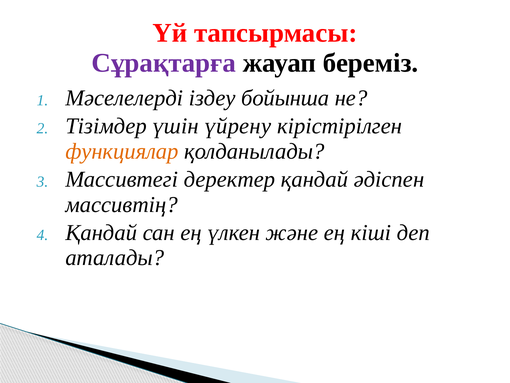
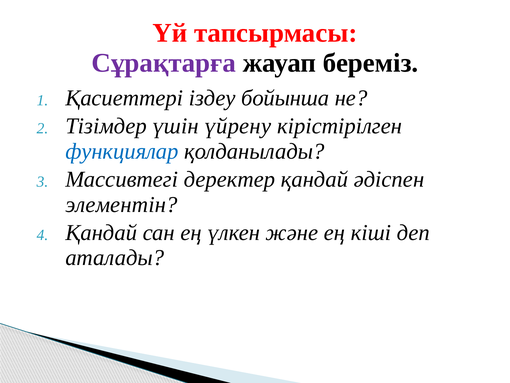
Мәселелерді: Мәселелерді -> Қасиеттері
функциялар colour: orange -> blue
массивтің: массивтің -> элементін
